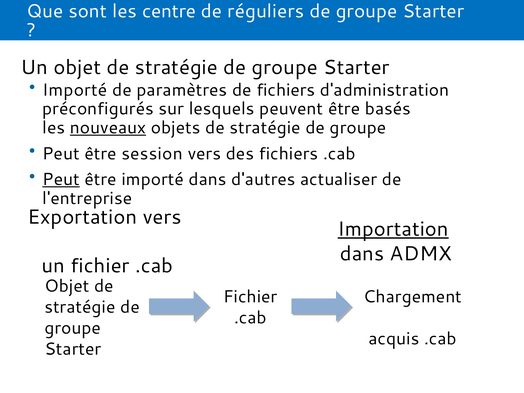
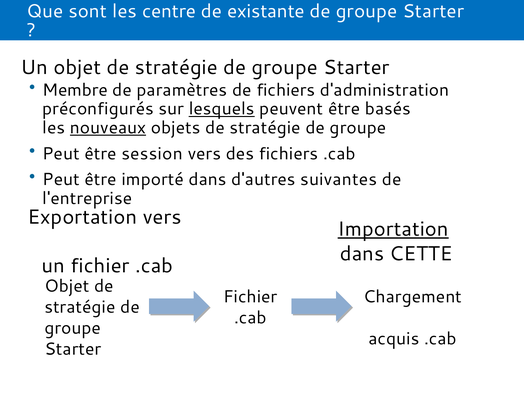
réguliers: réguliers -> existante
Importé at (75, 90): Importé -> Membre
lesquels underline: none -> present
Peut at (61, 179) underline: present -> none
actualiser: actualiser -> suivantes
ADMX: ADMX -> CETTE
